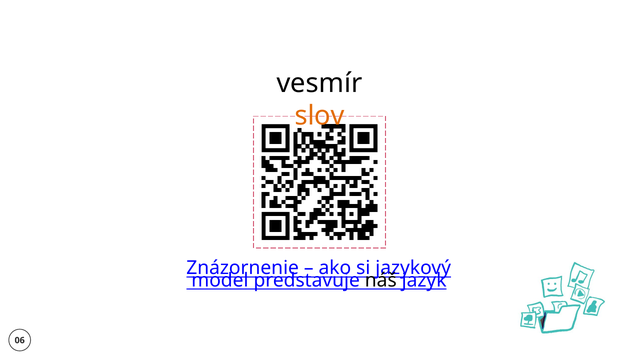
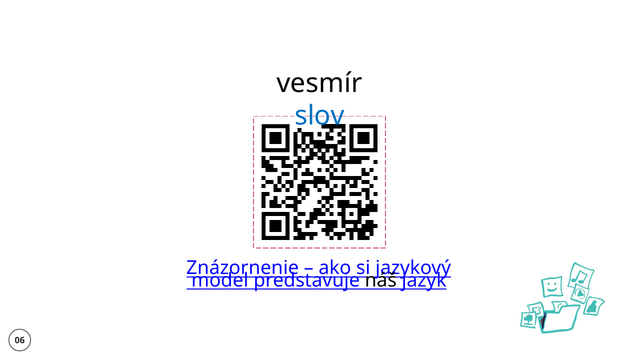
slov colour: orange -> blue
